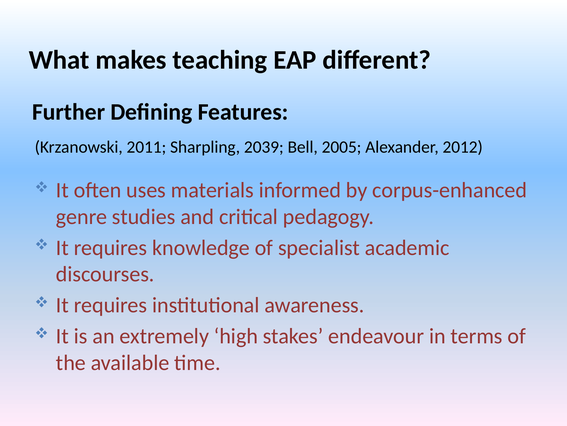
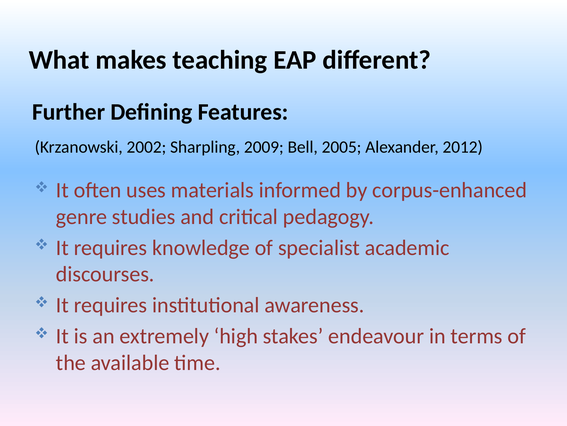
2011: 2011 -> 2002
2039: 2039 -> 2009
